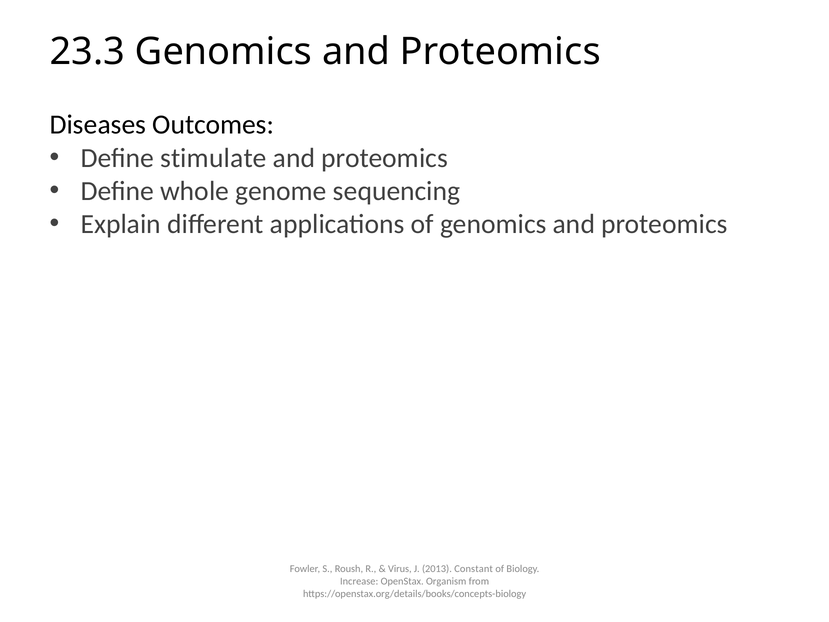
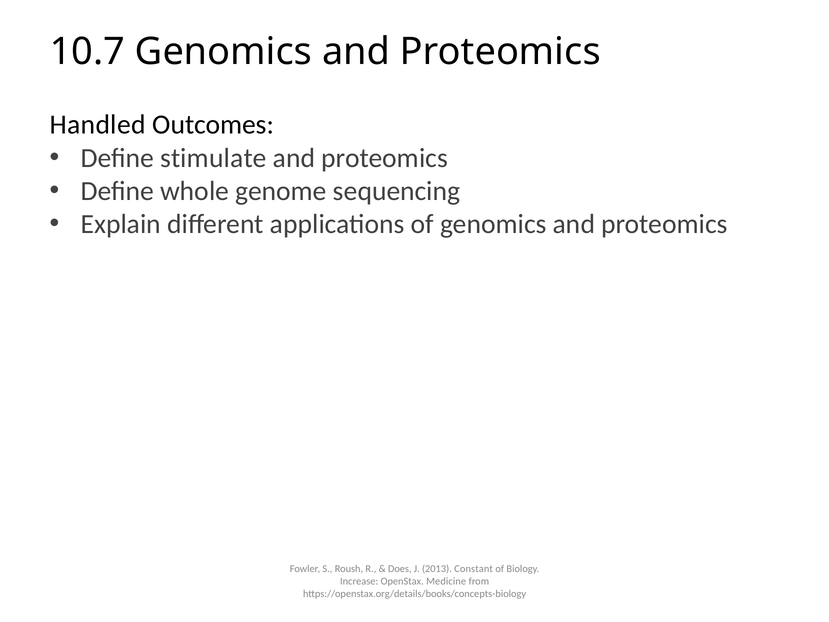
23.3: 23.3 -> 10.7
Diseases: Diseases -> Handled
Virus: Virus -> Does
Organism: Organism -> Medicine
